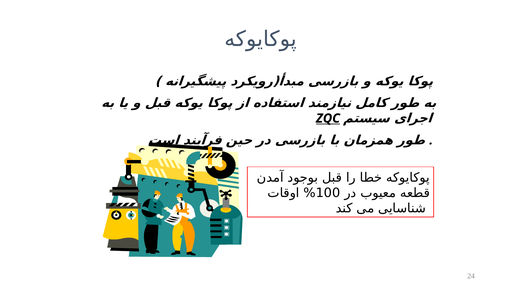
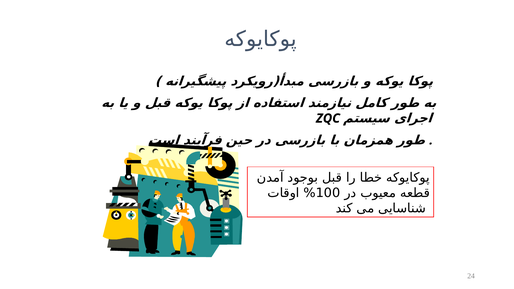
ZQC underline: present -> none
